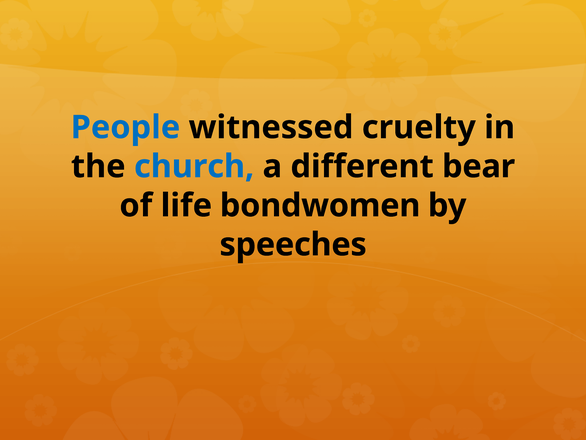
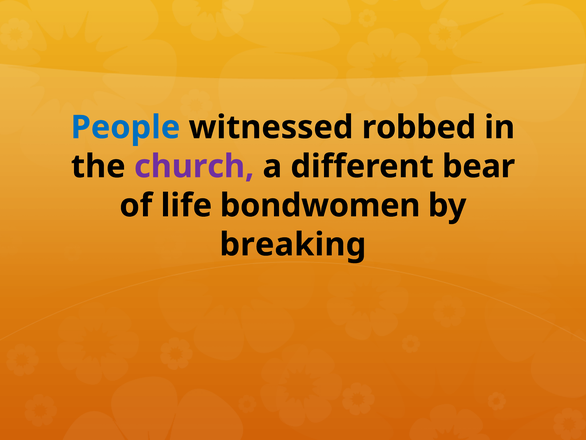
cruelty: cruelty -> robbed
church colour: blue -> purple
speeches: speeches -> breaking
